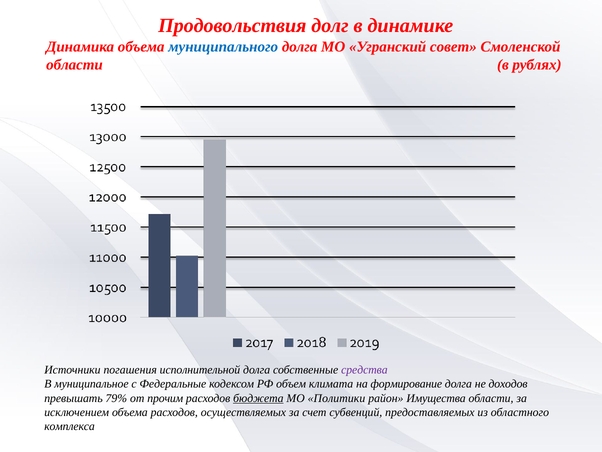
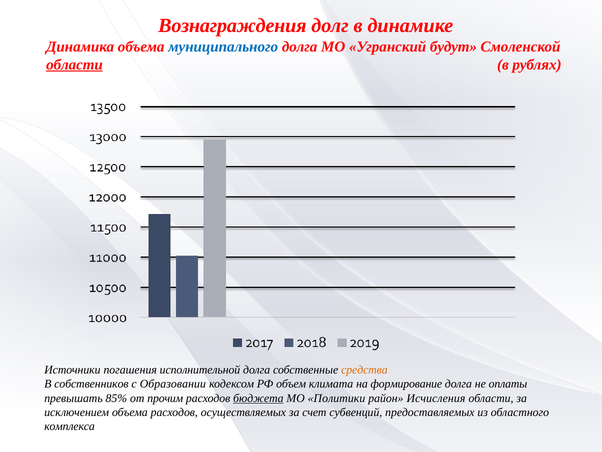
Продовольствия: Продовольствия -> Вознаграждения
совет: совет -> будут
области at (74, 65) underline: none -> present
средства colour: purple -> orange
муниципальное: муниципальное -> собственников
Федеральные: Федеральные -> Образовании
доходов: доходов -> оплаты
79%: 79% -> 85%
Имущества: Имущества -> Исчисления
